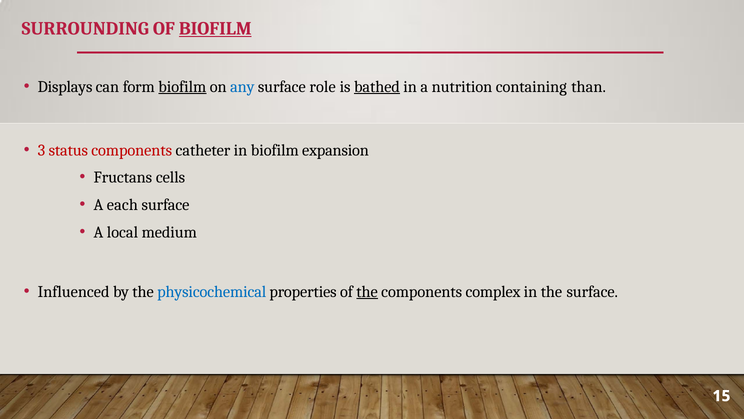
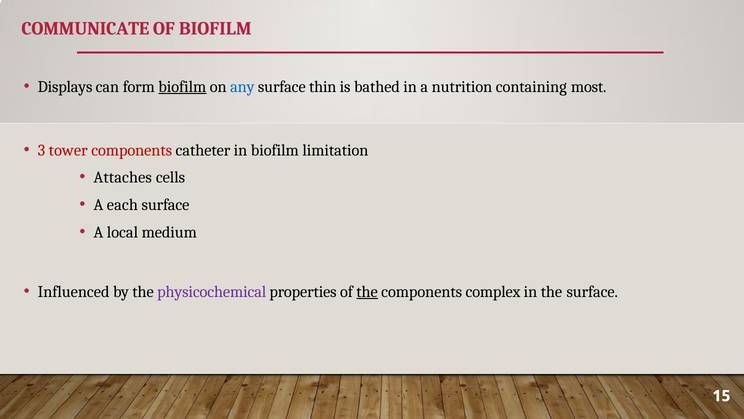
SURROUNDING: SURROUNDING -> COMMUNICATE
BIOFILM at (215, 28) underline: present -> none
role: role -> thin
bathed underline: present -> none
than: than -> most
status: status -> tower
expansion: expansion -> limitation
Fructans: Fructans -> Attaches
physicochemical colour: blue -> purple
